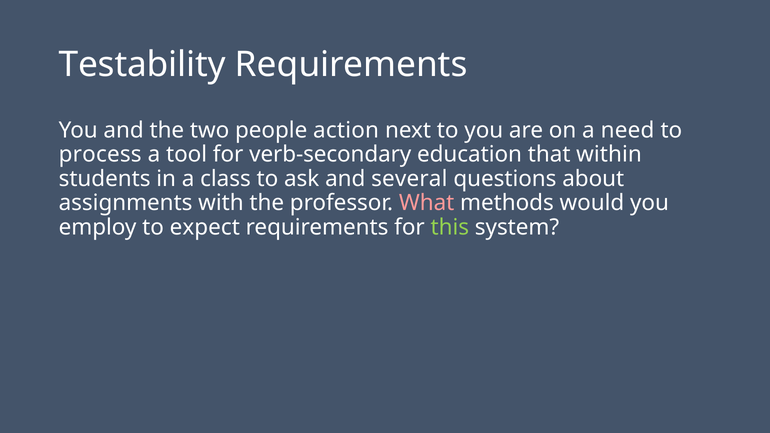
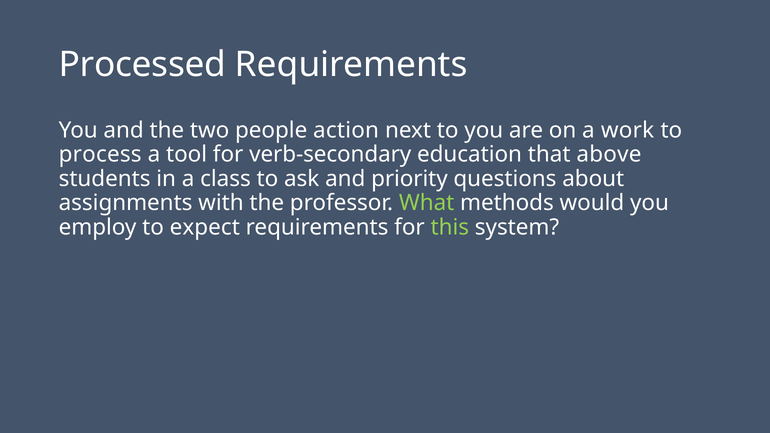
Testability: Testability -> Processed
need: need -> work
within: within -> above
several: several -> priority
What colour: pink -> light green
